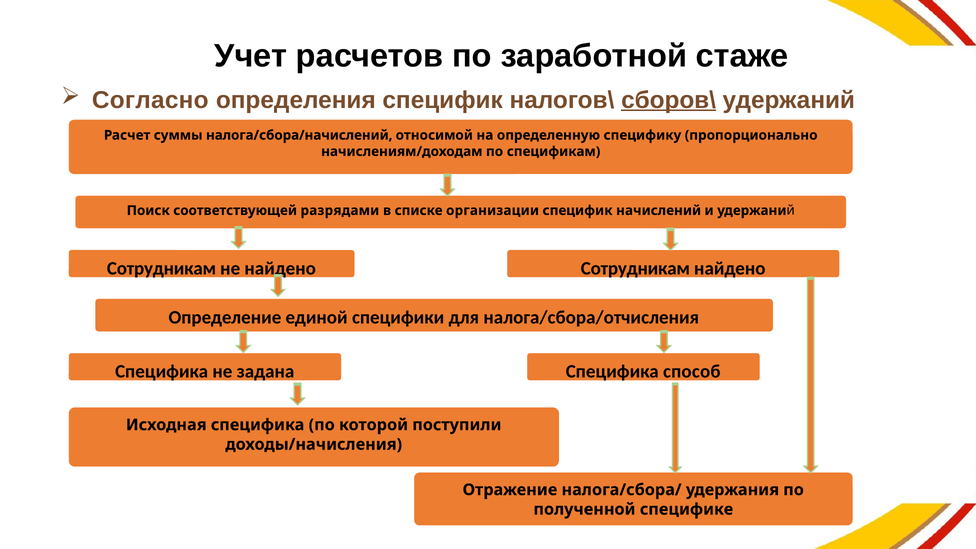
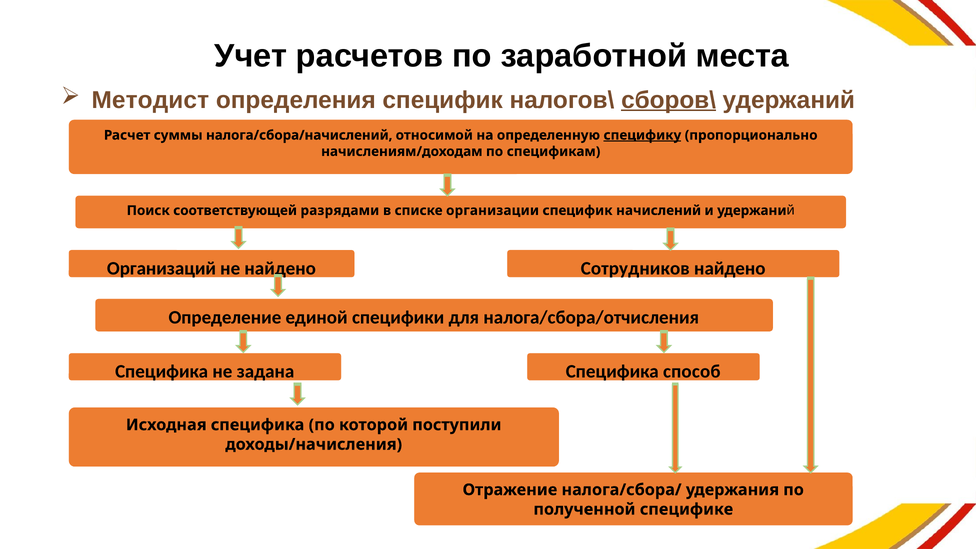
стаже: стаже -> места
Согласно: Согласно -> Методист
специфику underline: none -> present
Сотрудникам at (162, 268): Сотрудникам -> Организаций
найдено Сотрудникам: Сотрудникам -> Сотрудников
